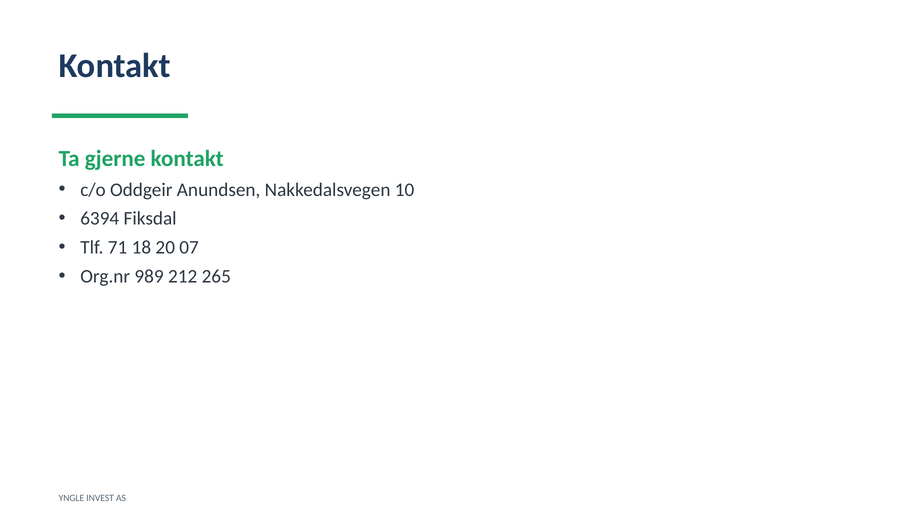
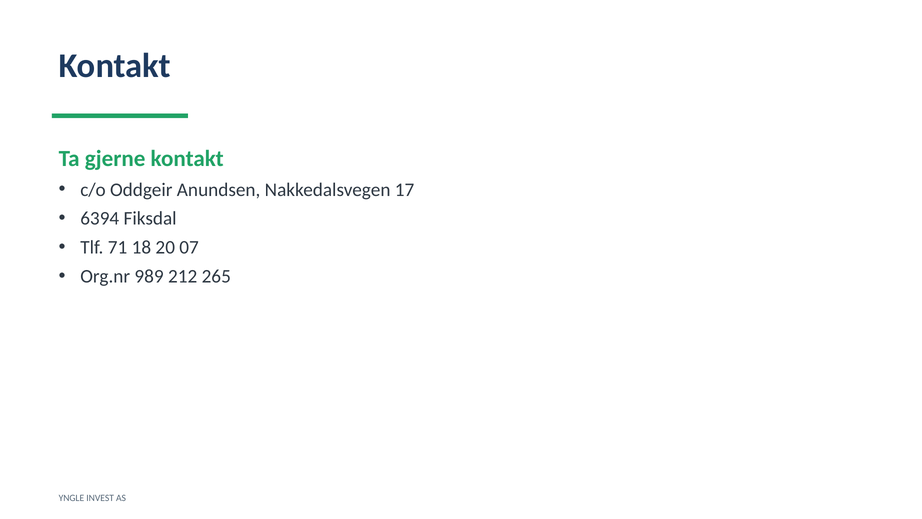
10: 10 -> 17
